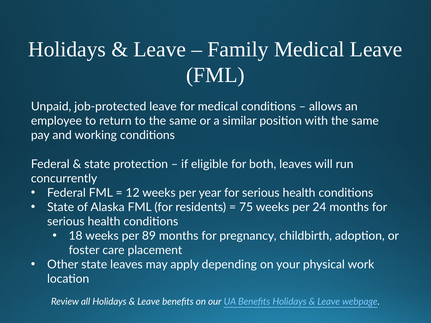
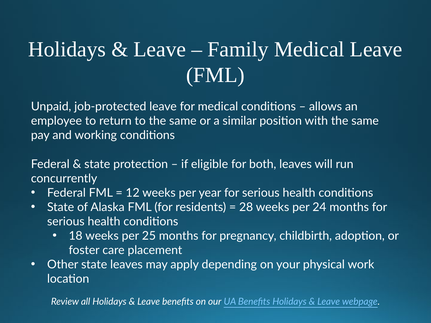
75: 75 -> 28
89: 89 -> 25
